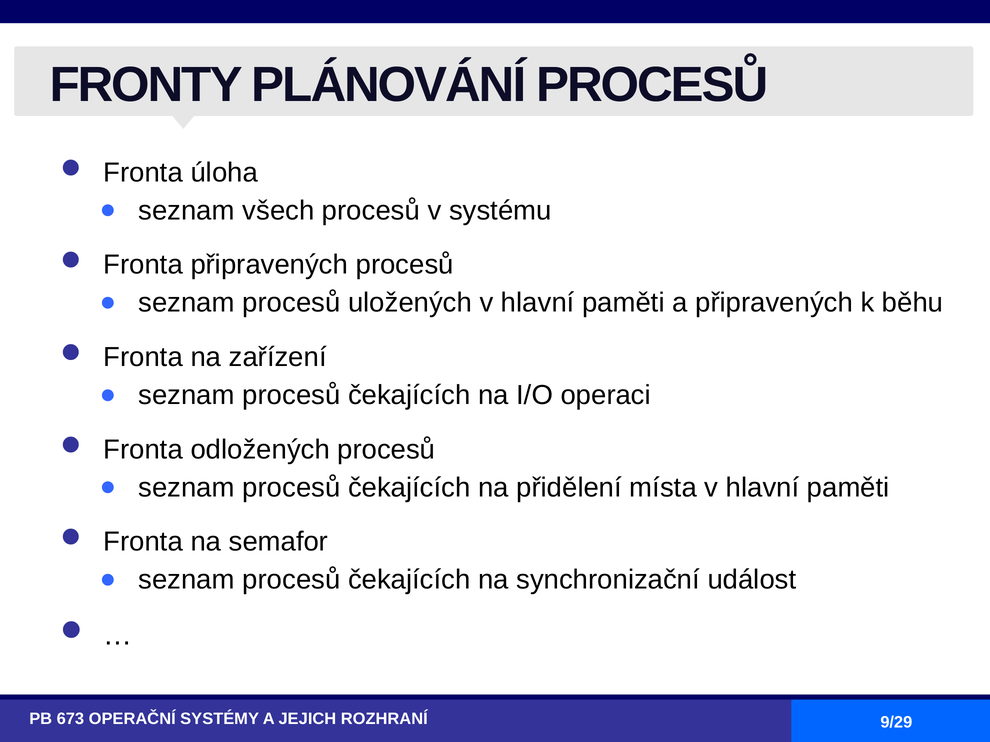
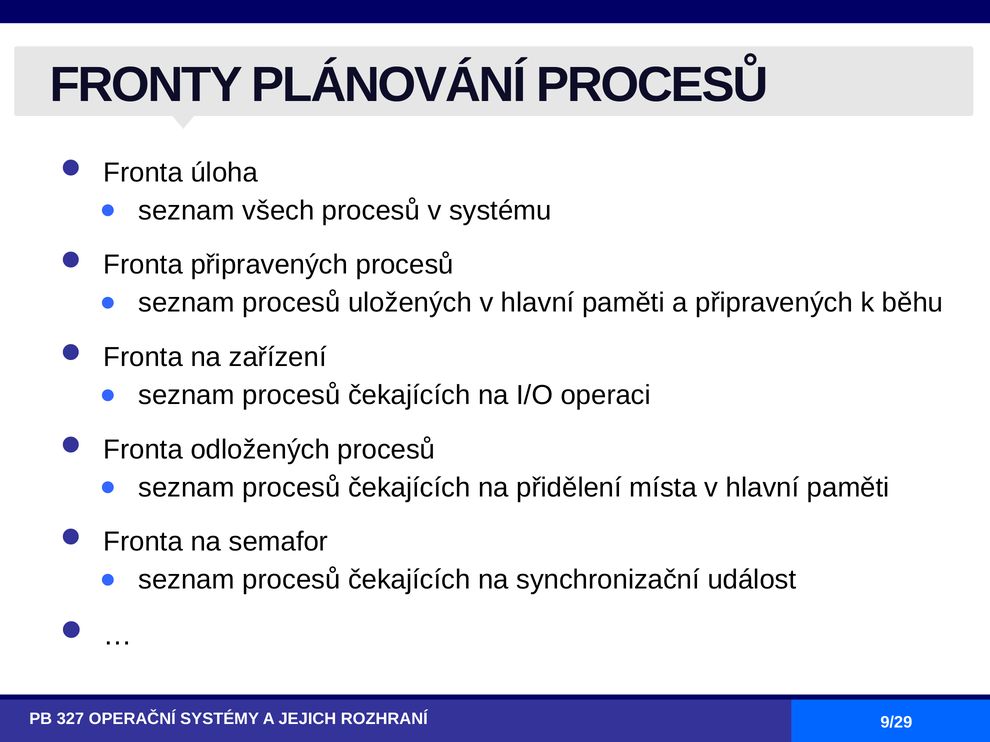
673: 673 -> 327
